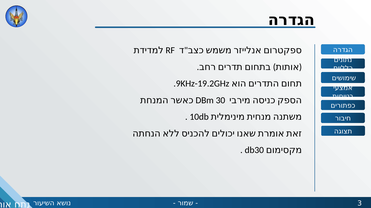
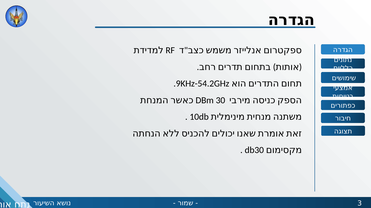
9KHz-19.2GHz: 9KHz-19.2GHz -> 9KHz-54.2GHz
